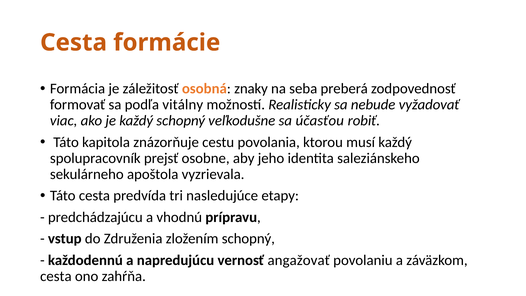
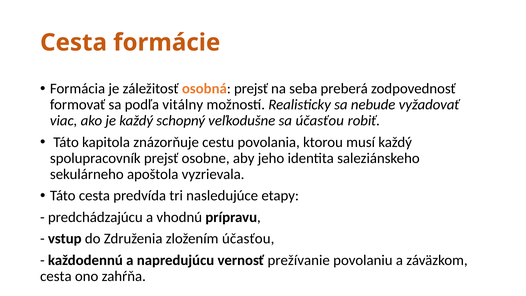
osobná znaky: znaky -> prejsť
zložením schopný: schopný -> účasťou
angažovať: angažovať -> prežívanie
